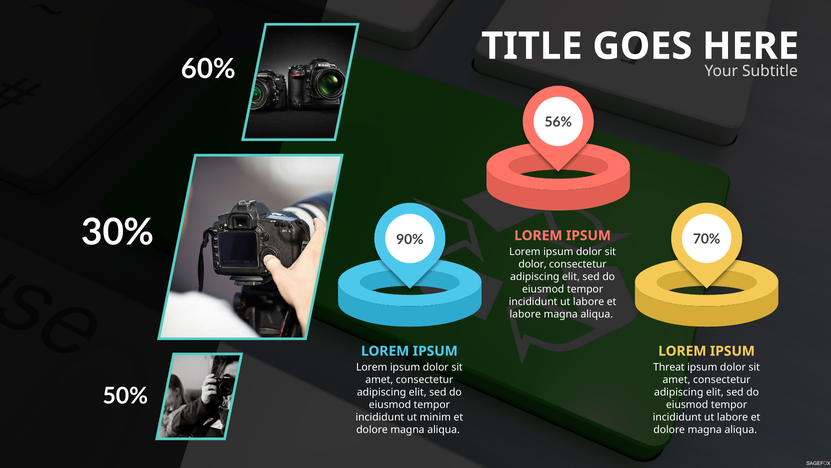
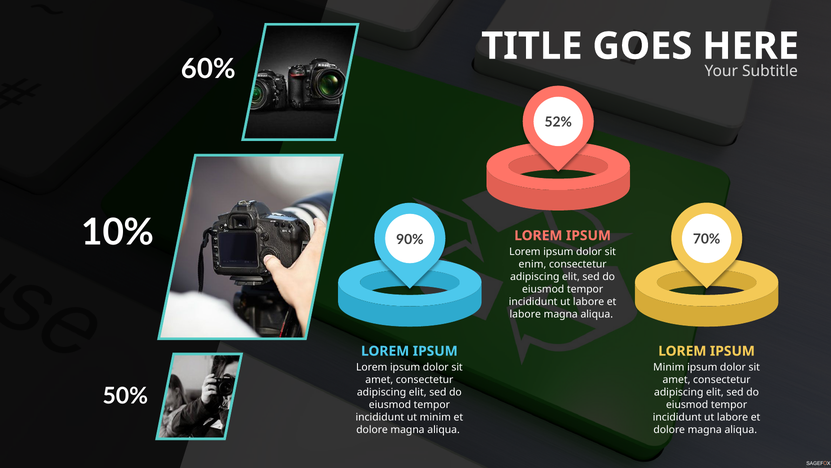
56%: 56% -> 52%
30%: 30% -> 10%
dolor at (533, 264): dolor -> enim
Threat at (669, 367): Threat -> Minim
